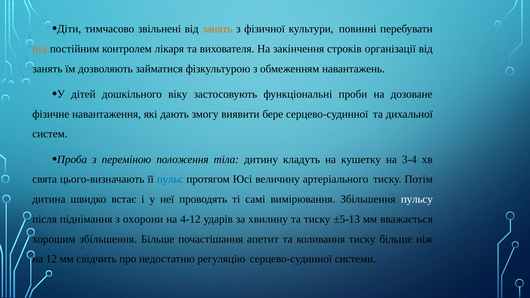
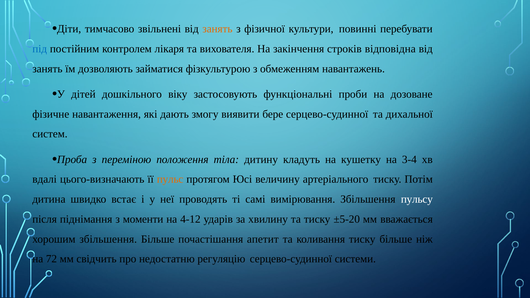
під colour: orange -> blue
організації: організації -> відповідна
свята: свята -> вдалі
пульс colour: blue -> orange
охорони: охорони -> моменти
±5-13: ±5-13 -> ±5-20
12: 12 -> 72
